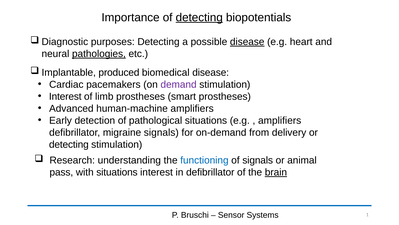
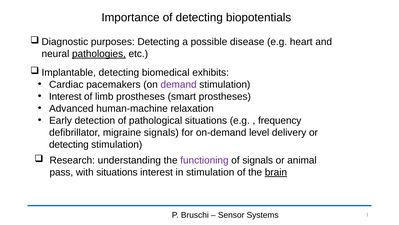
detecting at (199, 17) underline: present -> none
disease at (247, 42) underline: present -> none
produced at (119, 72): produced -> detecting
biomedical disease: disease -> exhibits
human-machine amplifiers: amplifiers -> relaxation
amplifiers at (280, 120): amplifiers -> frequency
from: from -> level
functioning colour: blue -> purple
in defibrillator: defibrillator -> stimulation
